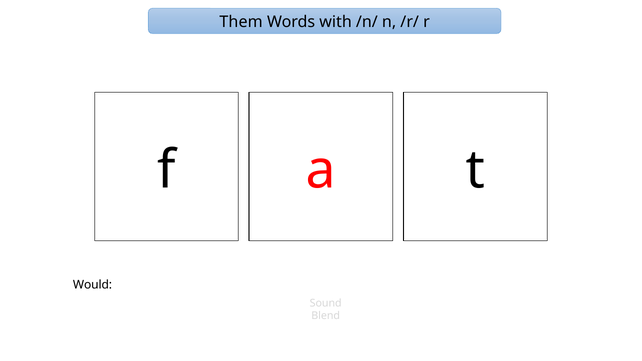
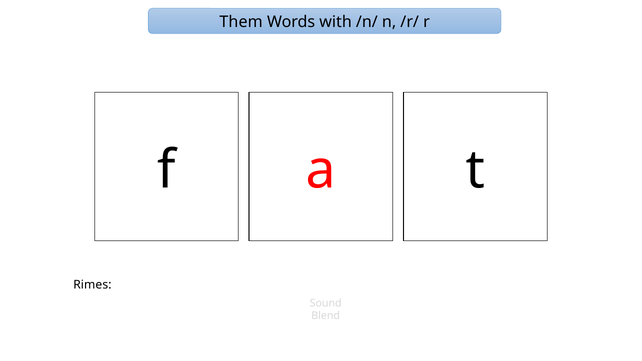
Would: Would -> Rimes
